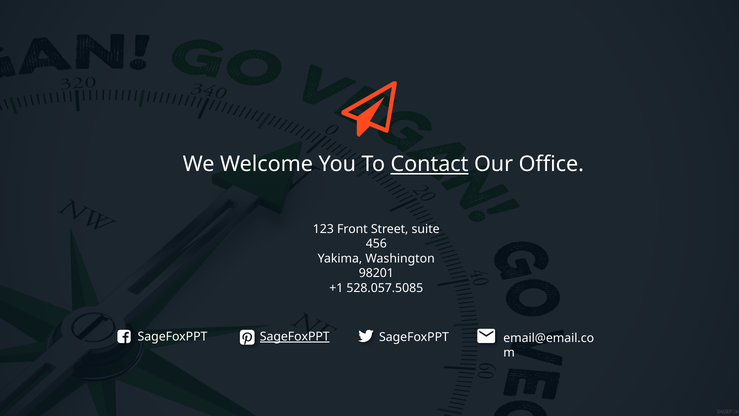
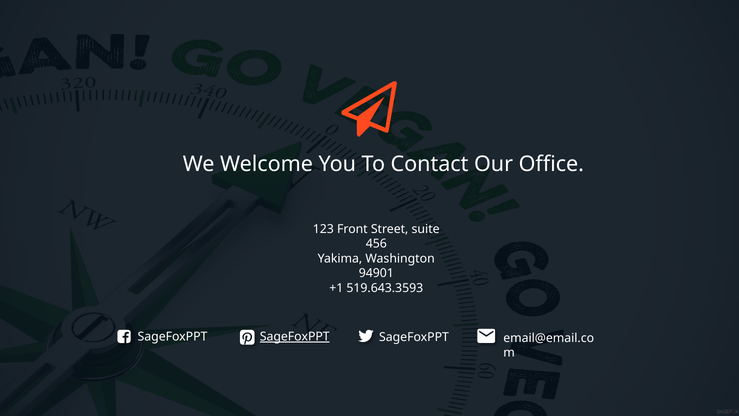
Contact underline: present -> none
98201: 98201 -> 94901
528.057.5085: 528.057.5085 -> 519.643.3593
